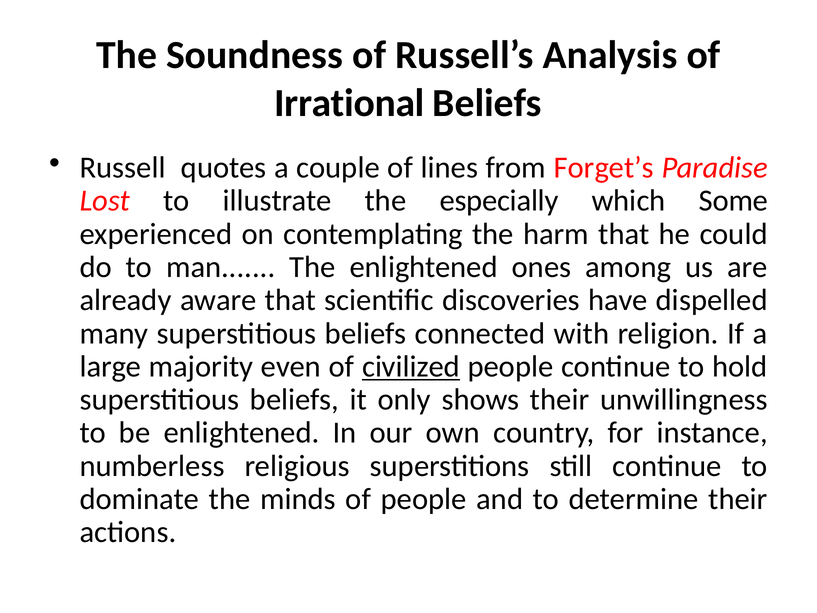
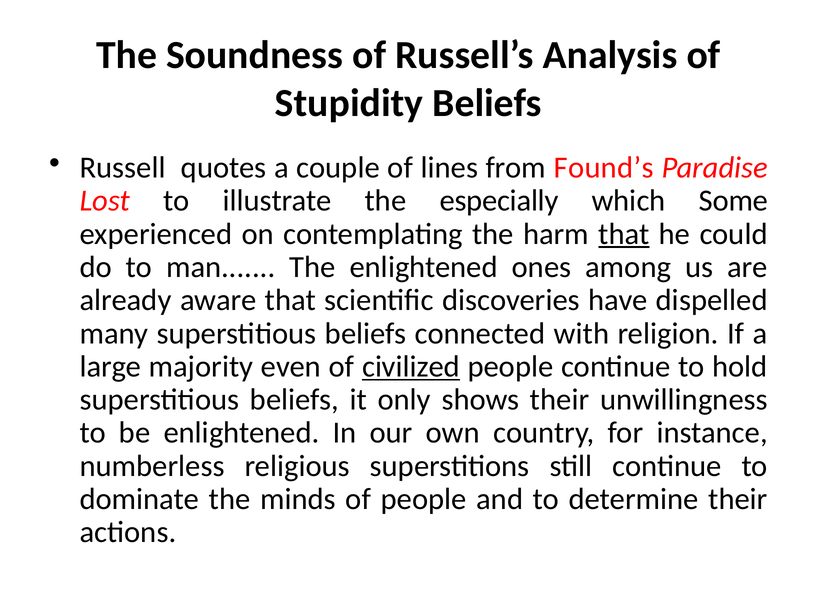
Irrational: Irrational -> Stupidity
Forget’s: Forget’s -> Found’s
that at (624, 234) underline: none -> present
